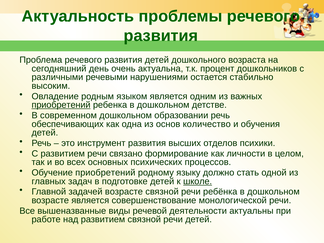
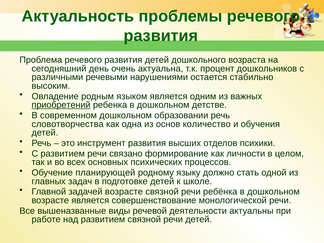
обеспечивающих: обеспечивающих -> словотворчества
Обучение приобретений: приобретений -> планирующей
школе underline: present -> none
